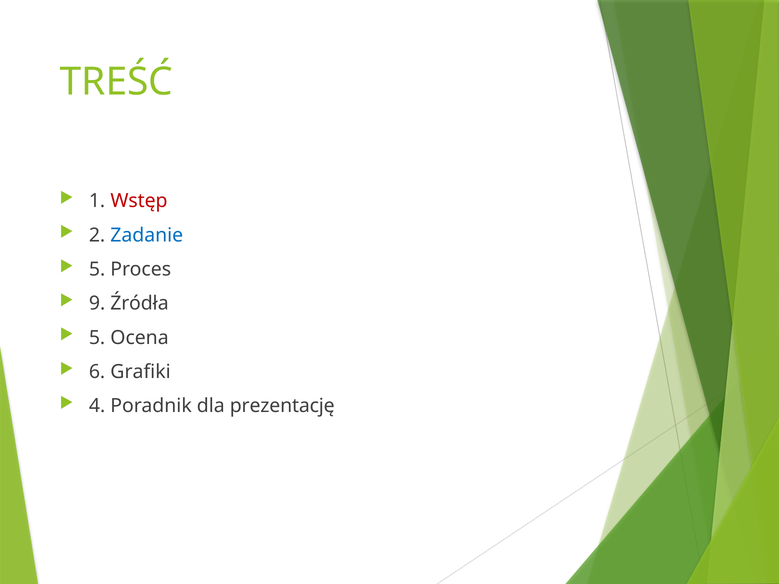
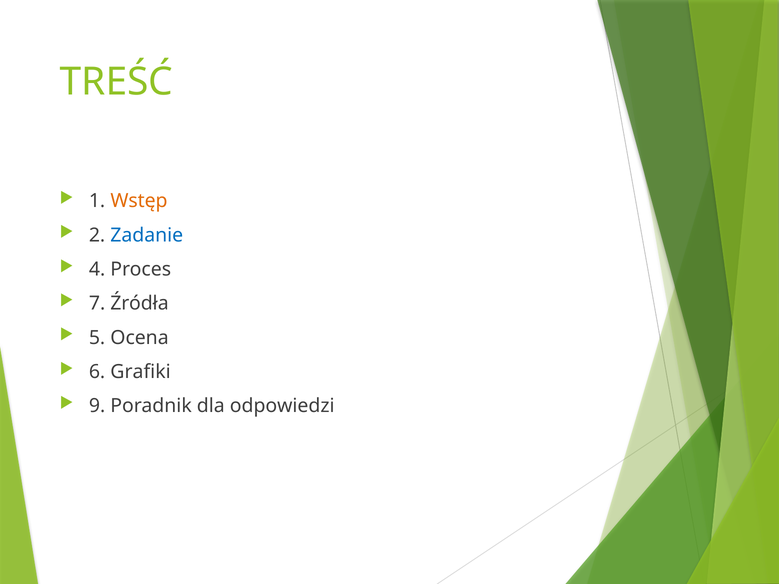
Wstęp colour: red -> orange
5 at (97, 269): 5 -> 4
9: 9 -> 7
4: 4 -> 9
prezentację: prezentację -> odpowiedzi
